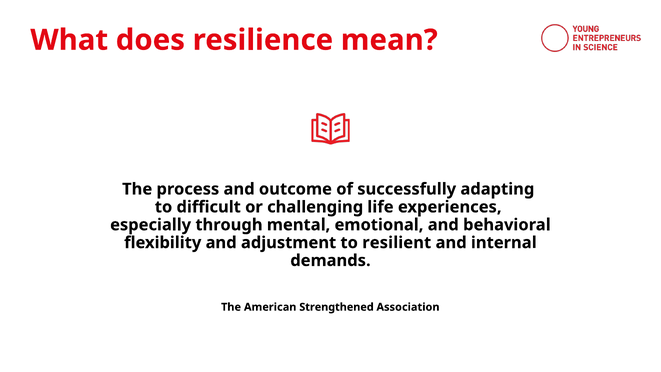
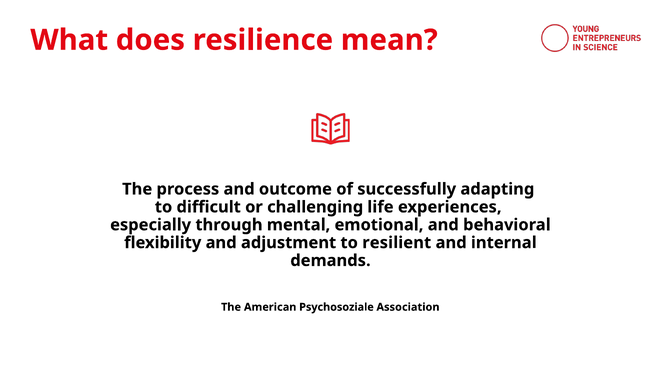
Strengthened: Strengthened -> Psychosoziale
